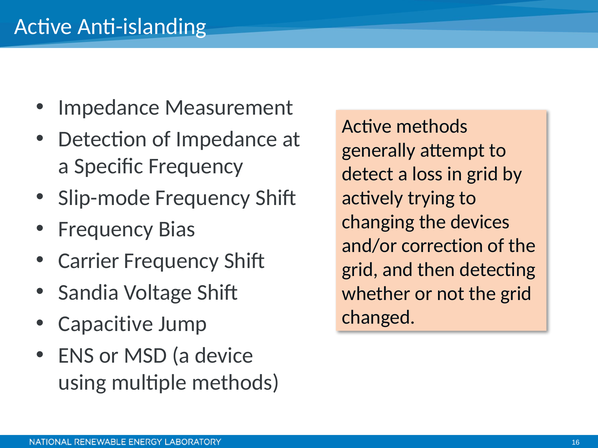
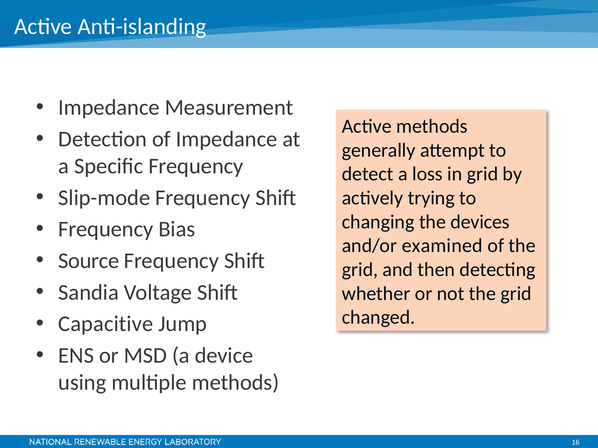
correction: correction -> examined
Carrier: Carrier -> Source
